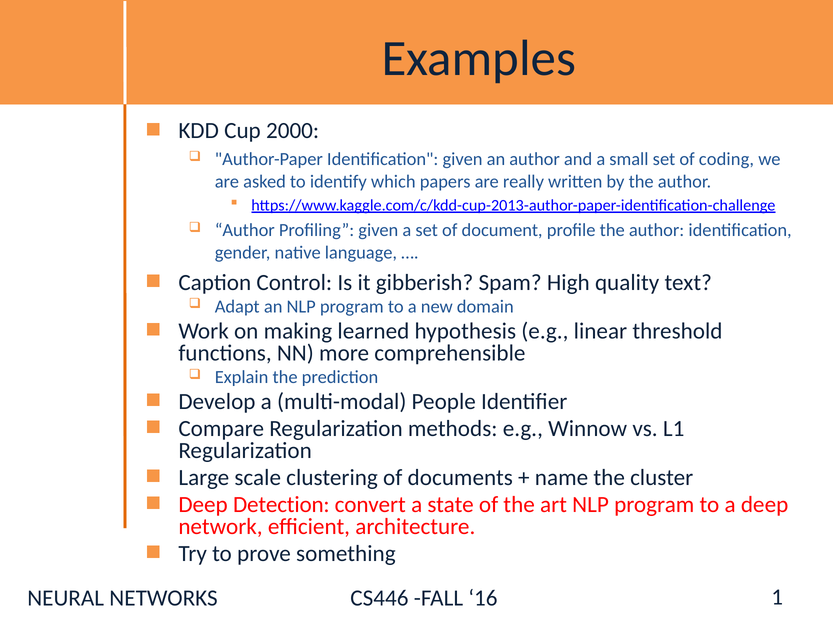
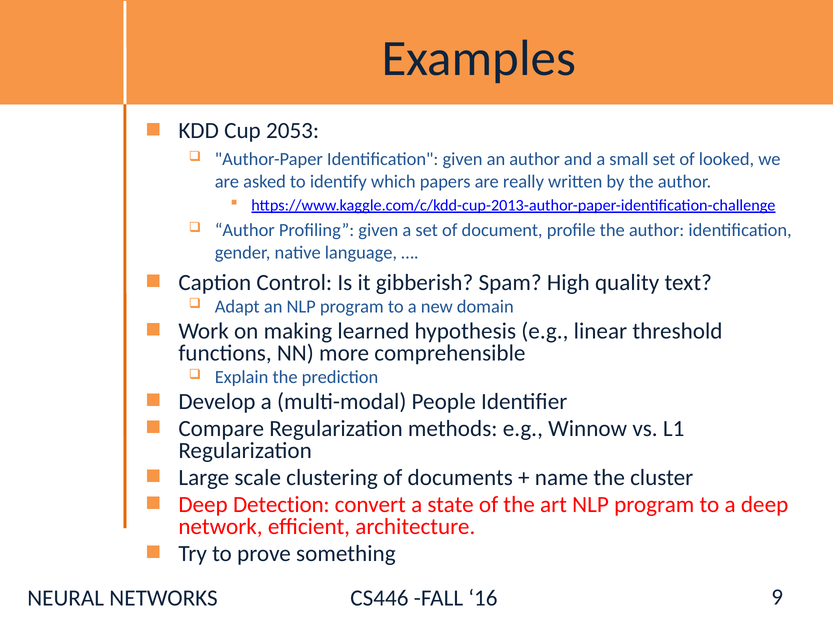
2000: 2000 -> 2053
coding: coding -> looked
1: 1 -> 9
